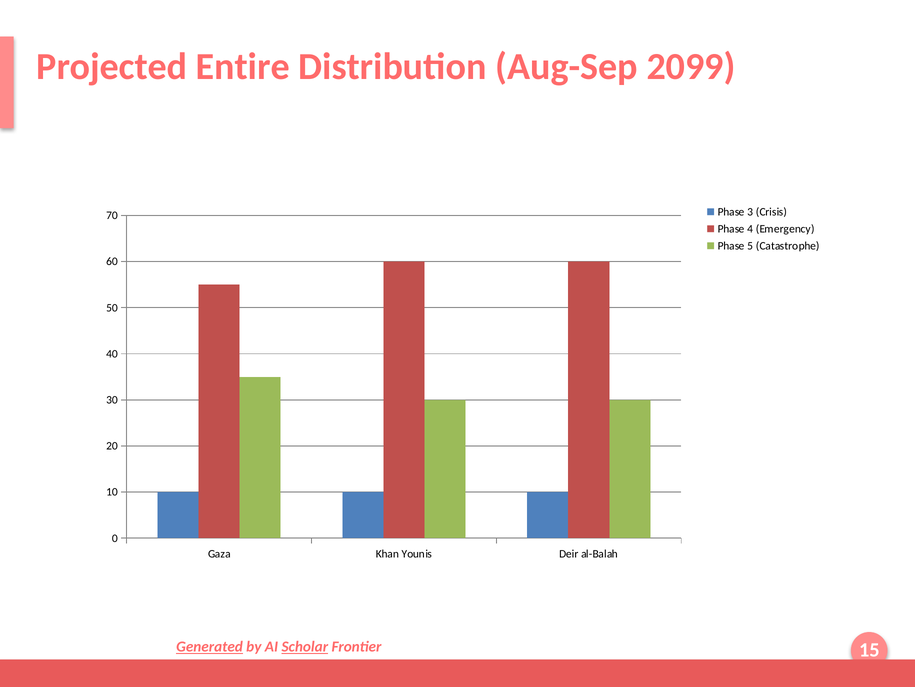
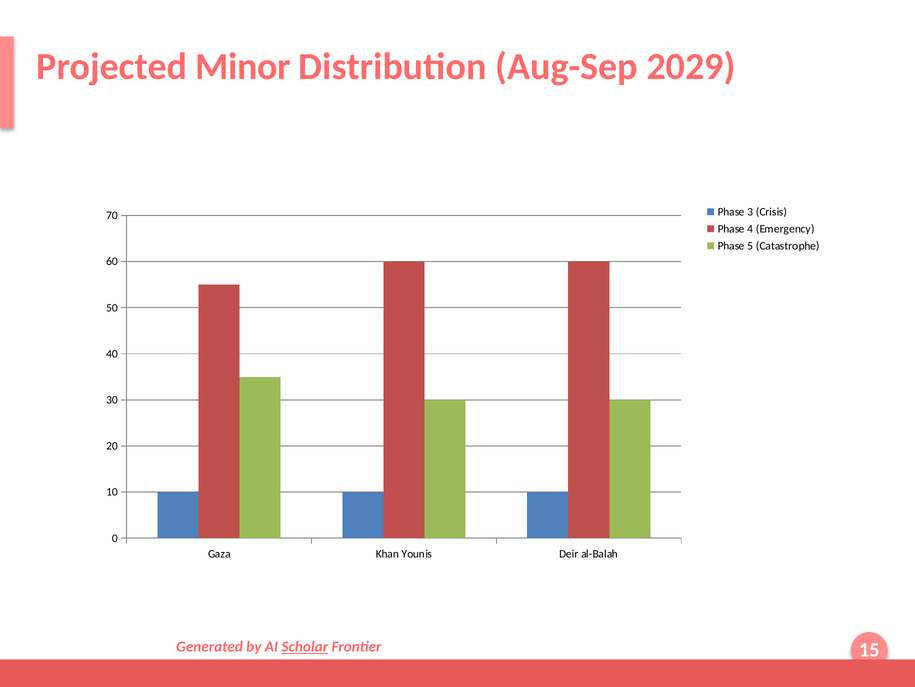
Entire: Entire -> Minor
2099: 2099 -> 2029
Generated underline: present -> none
